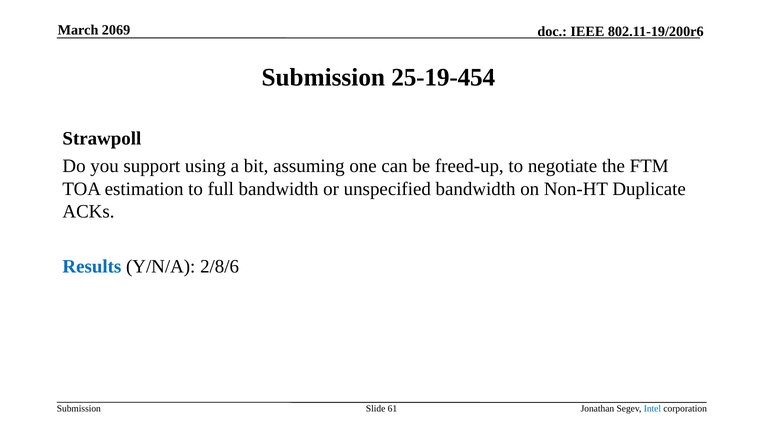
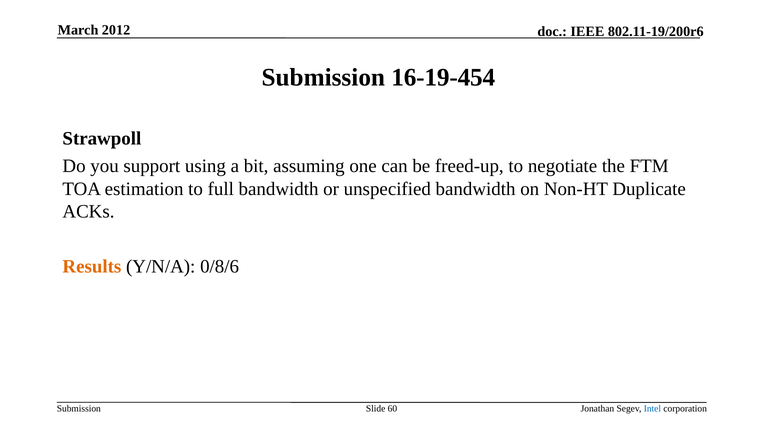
2069: 2069 -> 2012
25-19-454: 25-19-454 -> 16-19-454
Results colour: blue -> orange
2/8/6: 2/8/6 -> 0/8/6
61: 61 -> 60
